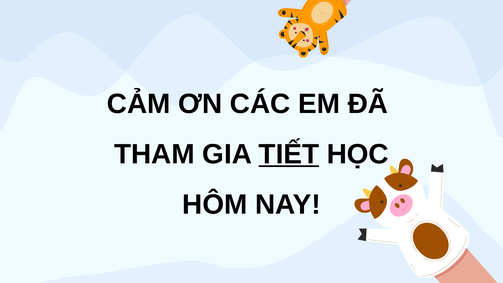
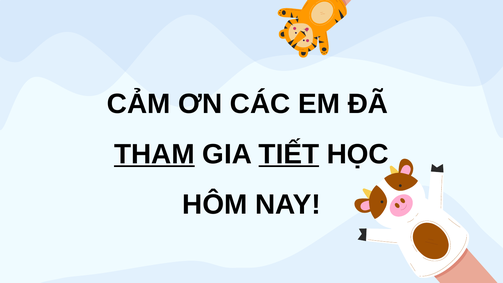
THAM underline: none -> present
